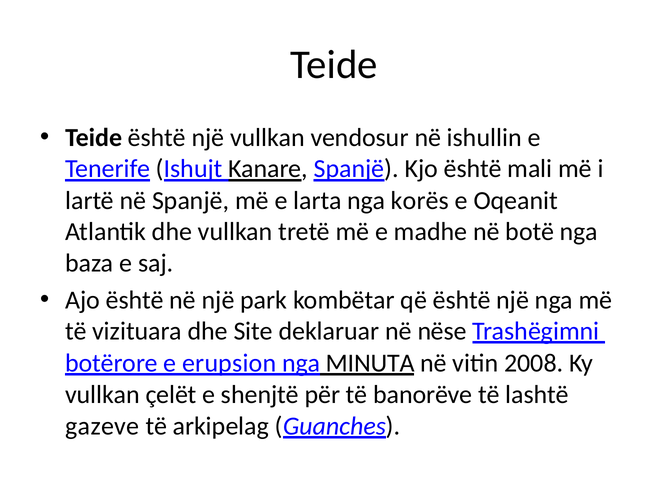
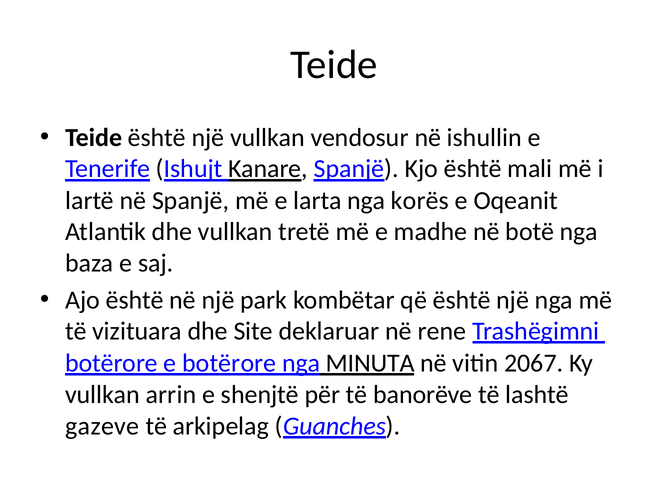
nëse: nëse -> rene
e erupsion: erupsion -> botërore
2008: 2008 -> 2067
çelët: çelët -> arrin
